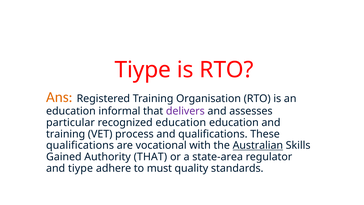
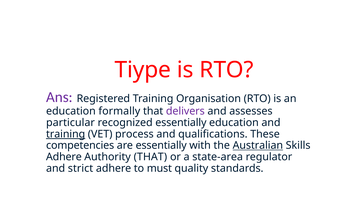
Ans colour: orange -> purple
informal: informal -> formally
recognized education: education -> essentially
training at (66, 134) underline: none -> present
qualifications at (80, 145): qualifications -> competencies
are vocational: vocational -> essentially
Gained at (64, 157): Gained -> Adhere
and tiype: tiype -> strict
